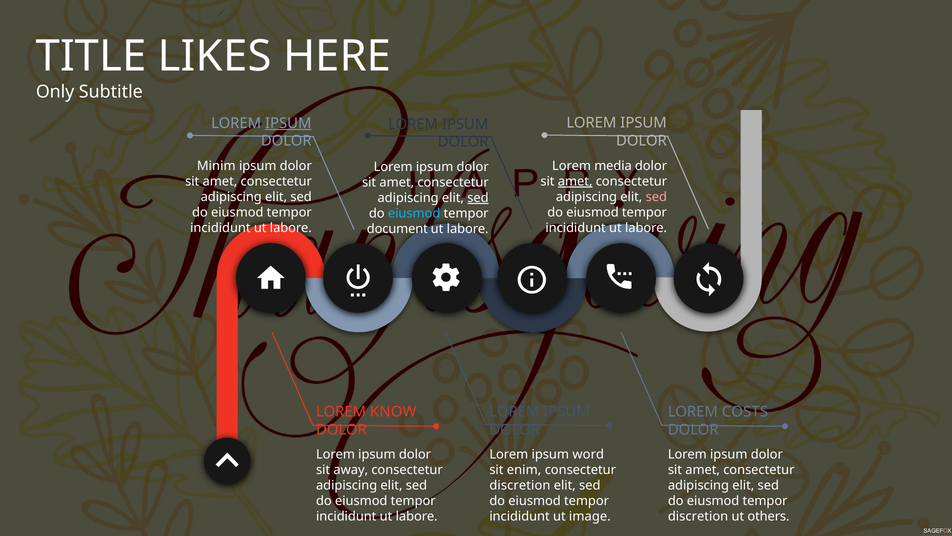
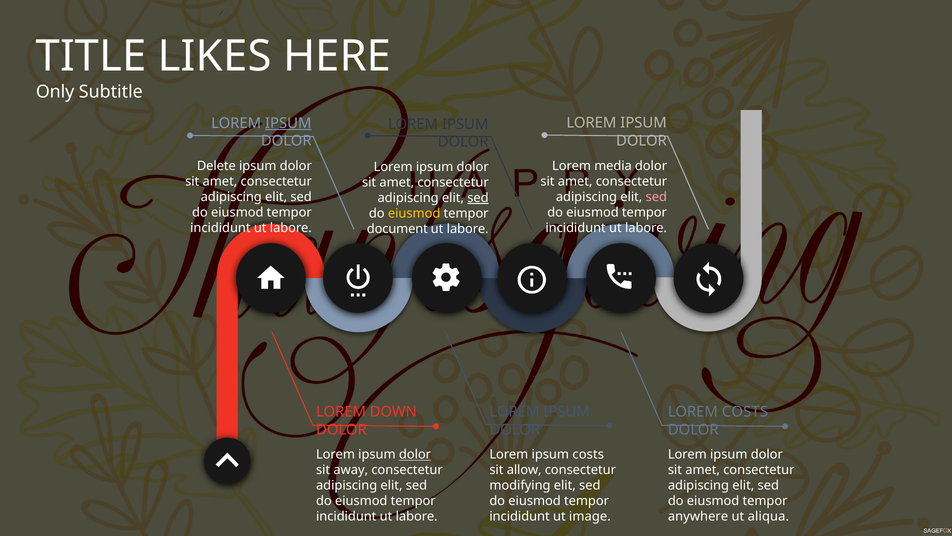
Minim: Minim -> Delete
amet at (575, 181) underline: present -> none
eiusmod at (414, 213) colour: light blue -> yellow
KNOW: KNOW -> DOWN
dolor at (415, 454) underline: none -> present
ipsum word: word -> costs
enim: enim -> allow
discretion at (520, 485): discretion -> modifying
discretion at (698, 516): discretion -> anywhere
others: others -> aliqua
